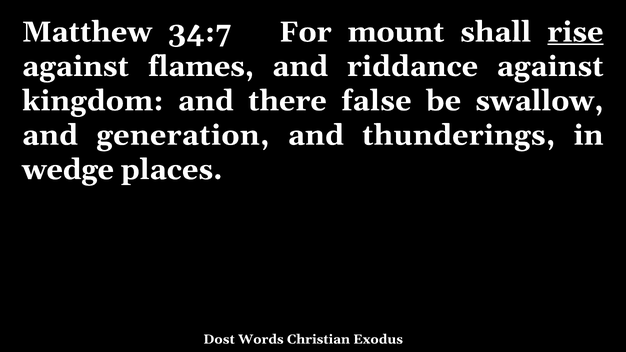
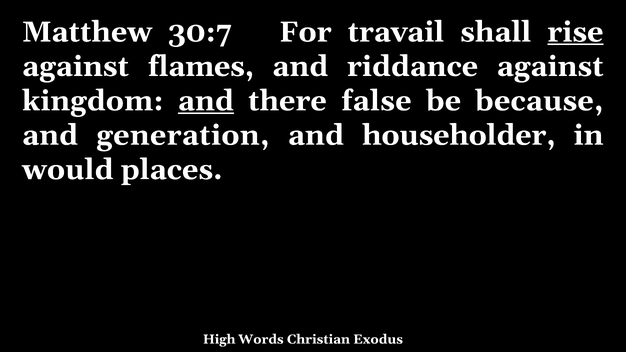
34:7: 34:7 -> 30:7
mount: mount -> travail
and at (206, 101) underline: none -> present
swallow: swallow -> because
thunderings: thunderings -> householder
wedge: wedge -> would
Dost: Dost -> High
